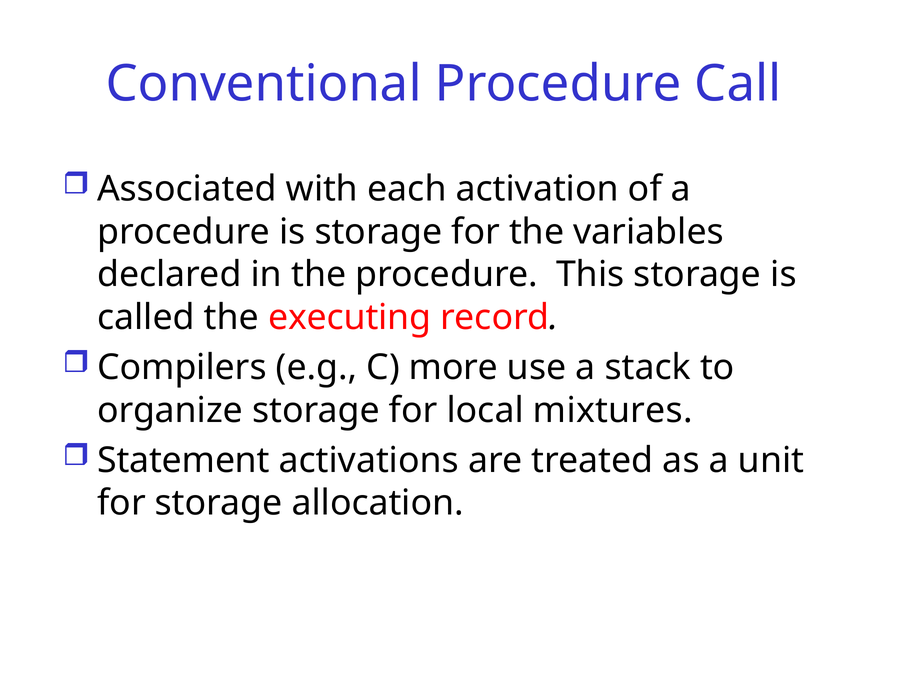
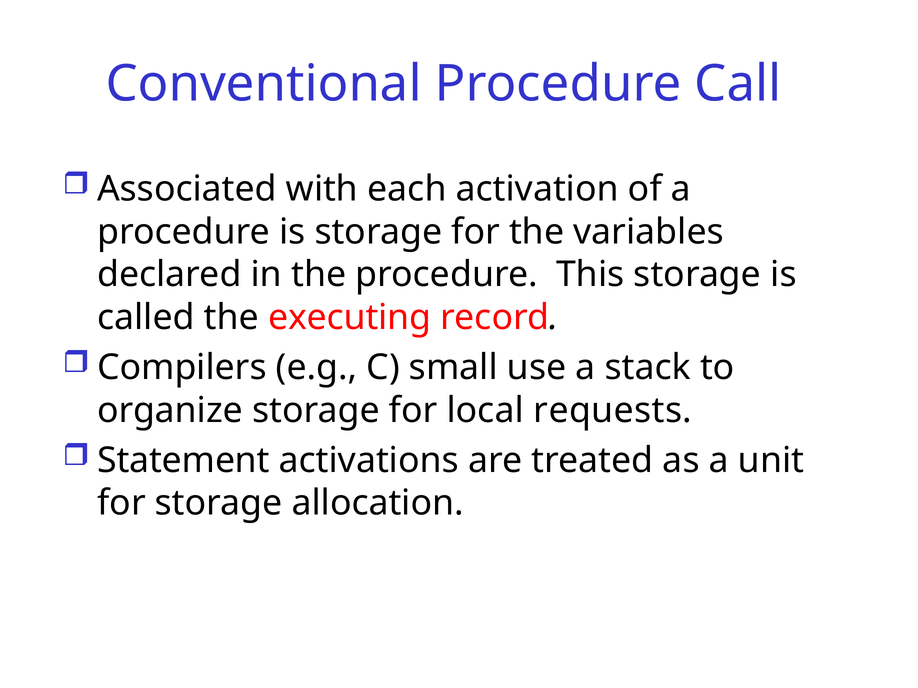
more: more -> small
mixtures: mixtures -> requests
